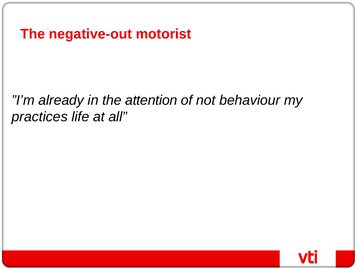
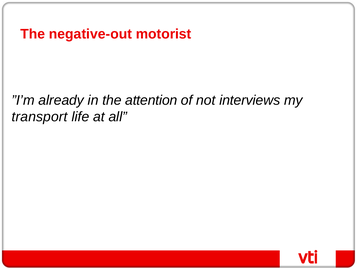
behaviour: behaviour -> interviews
practices: practices -> transport
